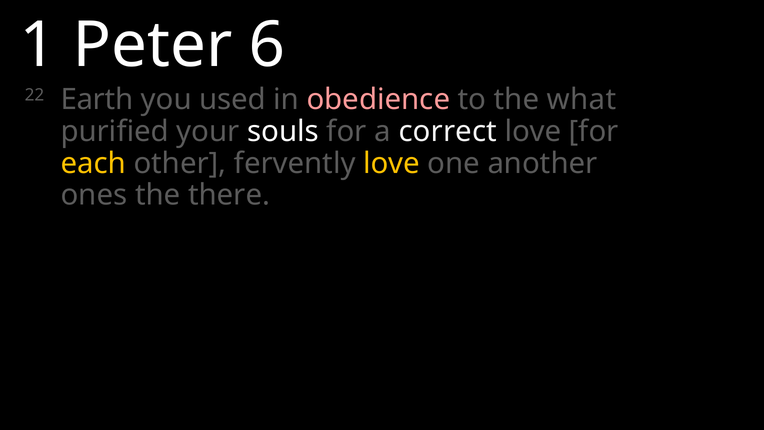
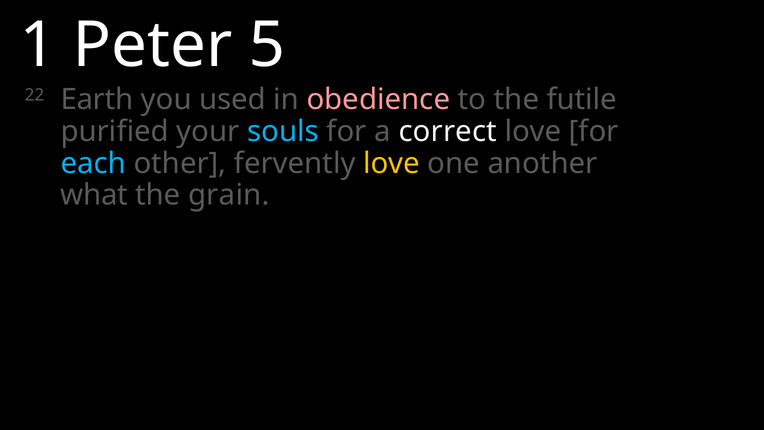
6: 6 -> 5
what: what -> futile
souls colour: white -> light blue
each colour: yellow -> light blue
ones: ones -> what
there: there -> grain
